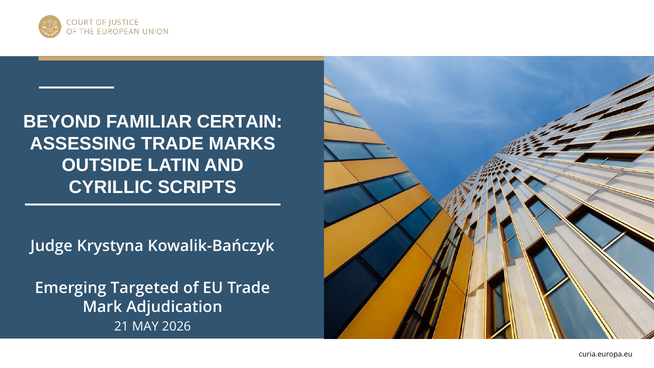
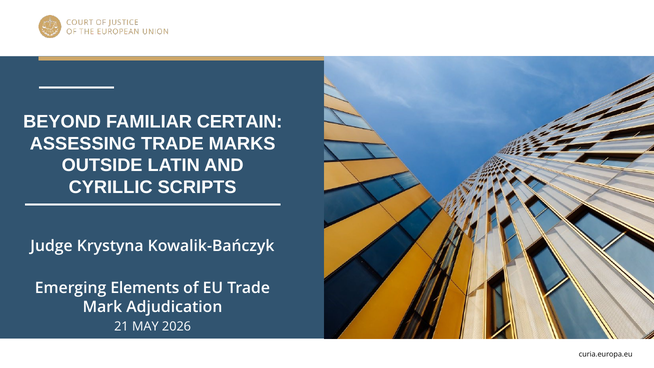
Targeted: Targeted -> Elements
